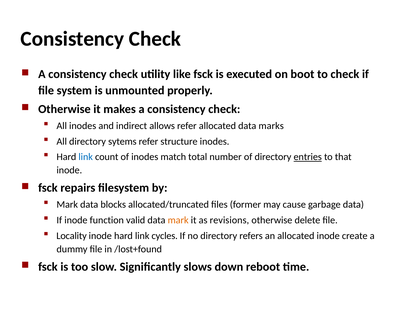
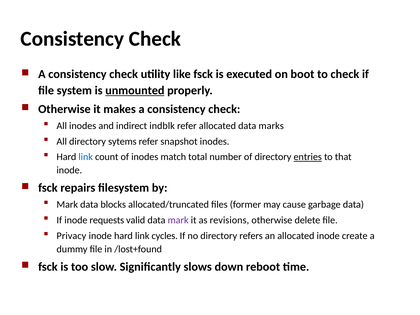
unmounted underline: none -> present
allows: allows -> indblk
structure: structure -> snapshot
function: function -> requests
mark at (178, 220) colour: orange -> purple
Locality: Locality -> Privacy
